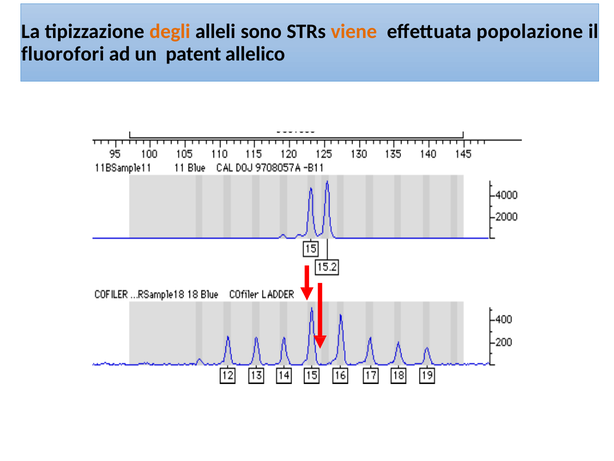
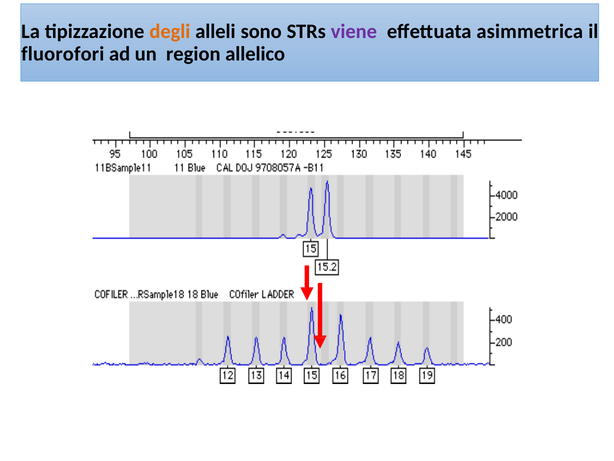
viene colour: orange -> purple
popolazione: popolazione -> asimmetrica
patent: patent -> region
